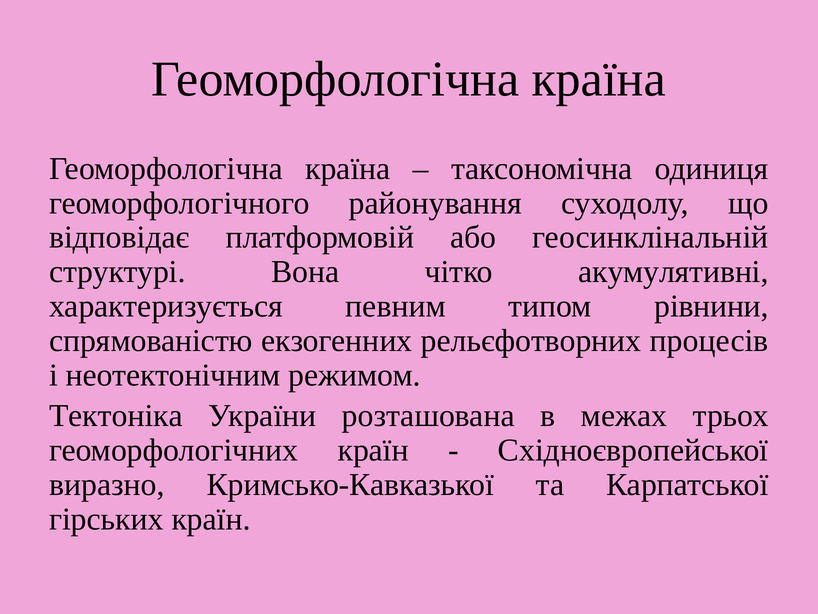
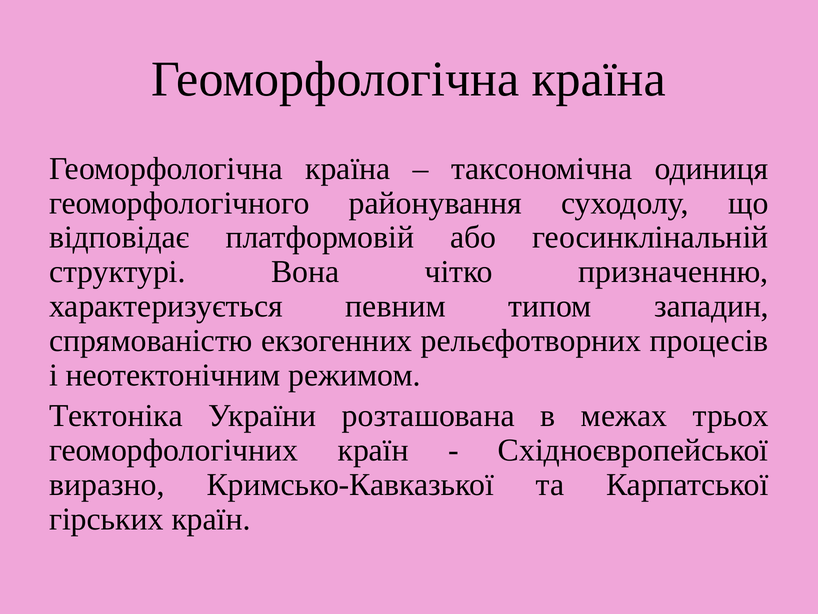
акумулятивні: акумулятивні -> призначенню
рівнини: рівнини -> западин
